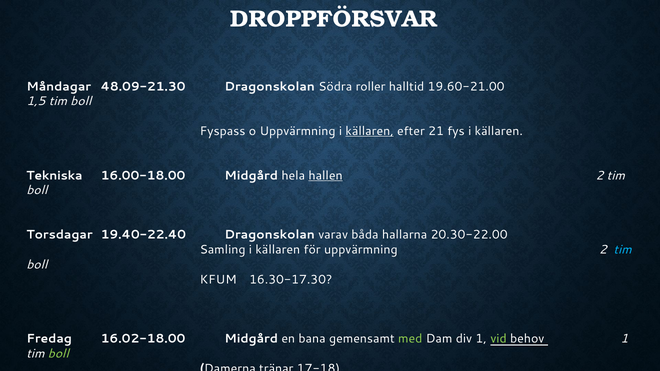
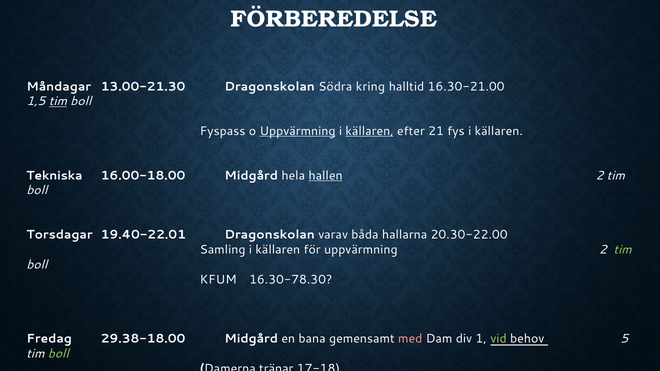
DROPPFÖRSVAR: DROPPFÖRSVAR -> FÖRBEREDELSE
48.09-21.30: 48.09-21.30 -> 13.00-21.30
roller: roller -> kring
19.60-21.00: 19.60-21.00 -> 16.30-21.00
tim at (58, 101) underline: none -> present
Uppvärmning at (298, 131) underline: none -> present
19.40-22.40: 19.40-22.40 -> 19.40-22.01
tim at (623, 250) colour: light blue -> light green
16.30-17.30: 16.30-17.30 -> 16.30-78.30
16.02-18.00: 16.02-18.00 -> 29.38-18.00
med colour: light green -> pink
behov 1: 1 -> 5
